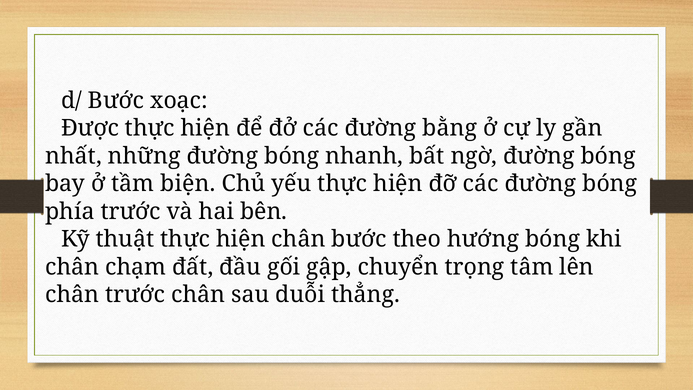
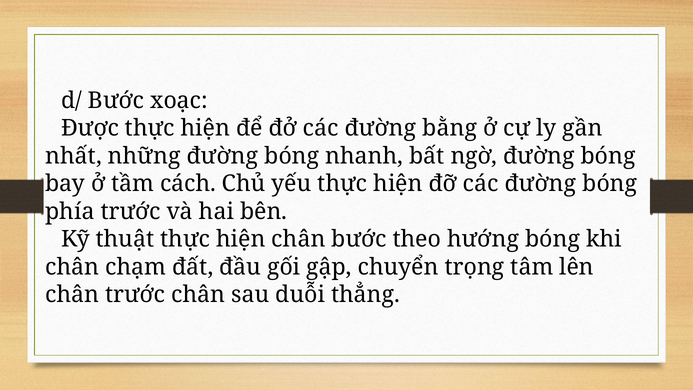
biện: biện -> cách
